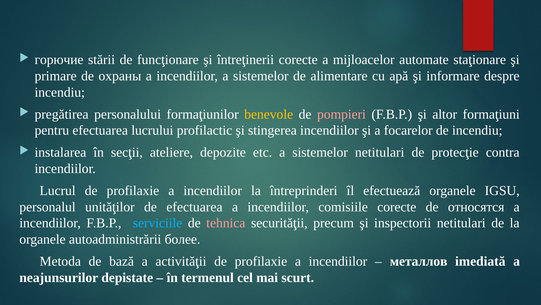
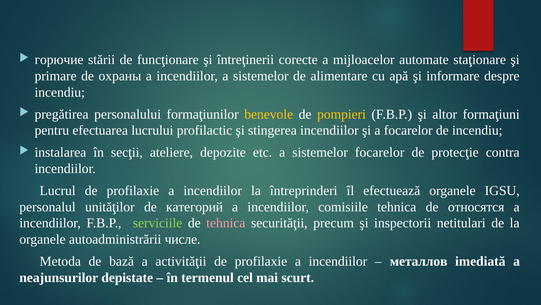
pompieri colour: pink -> yellow
sistemelor netitulari: netitulari -> focarelor
de efectuarea: efectuarea -> категорий
comisiile corecte: corecte -> tehnica
serviciile colour: light blue -> light green
более: более -> числе
